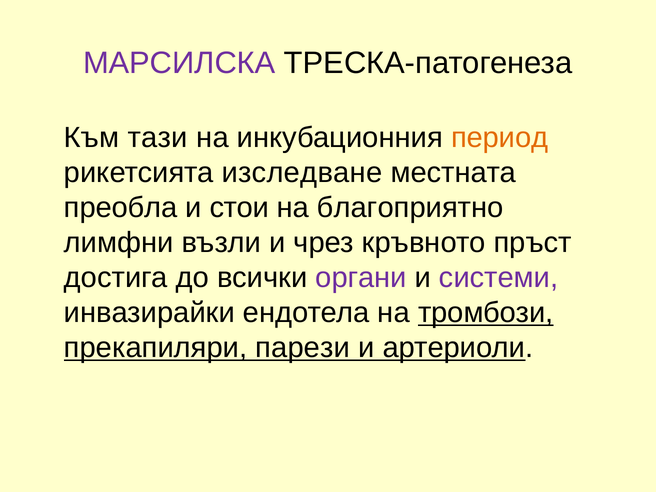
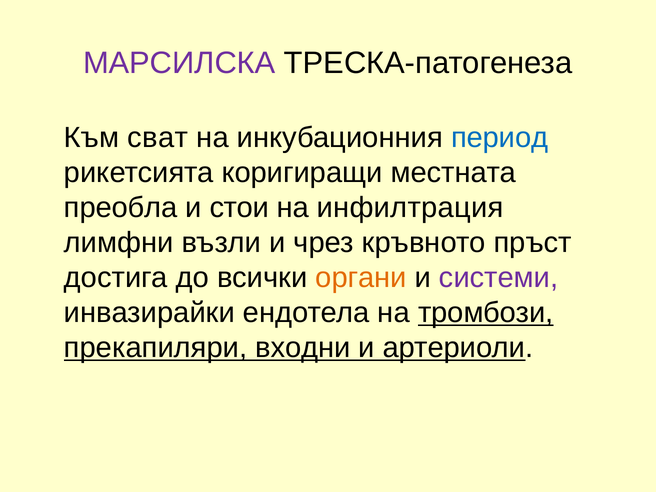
тази: тази -> сват
период colour: orange -> blue
изследване: изследване -> коригиращи
благоприятно: благоприятно -> инфилтрация
органи colour: purple -> orange
парези: парези -> входни
